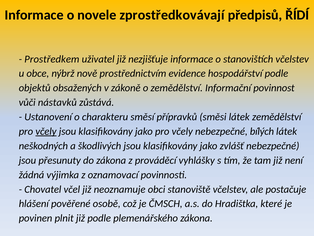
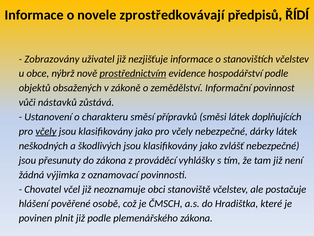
Prostředkem: Prostředkem -> Zobrazovány
prostřednictvím underline: none -> present
látek zemědělství: zemědělství -> doplňujících
bílých: bílých -> dárky
